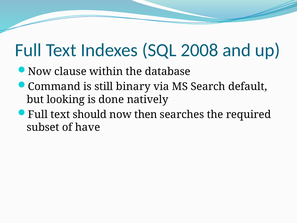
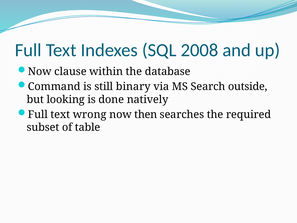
default: default -> outside
should: should -> wrong
have: have -> table
